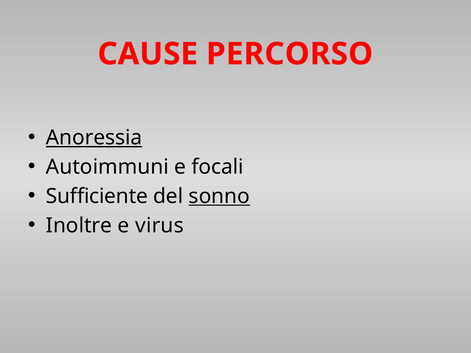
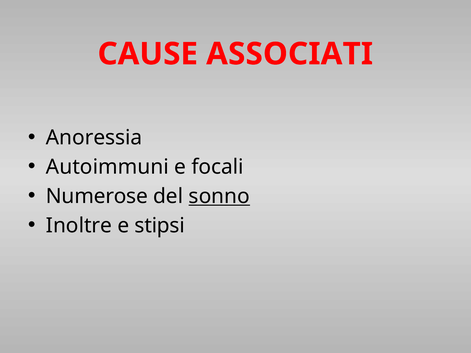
PERCORSO: PERCORSO -> ASSOCIATI
Anoressia underline: present -> none
Sufficiente: Sufficiente -> Numerose
virus: virus -> stipsi
